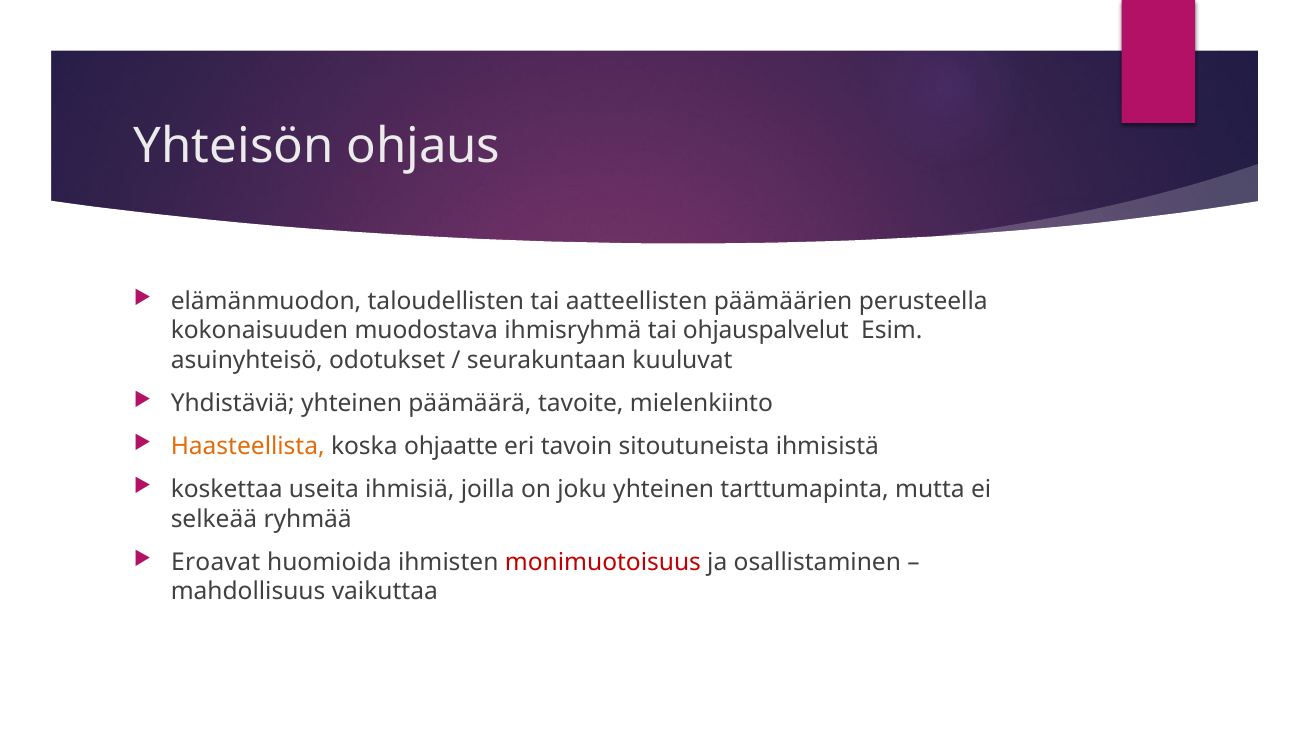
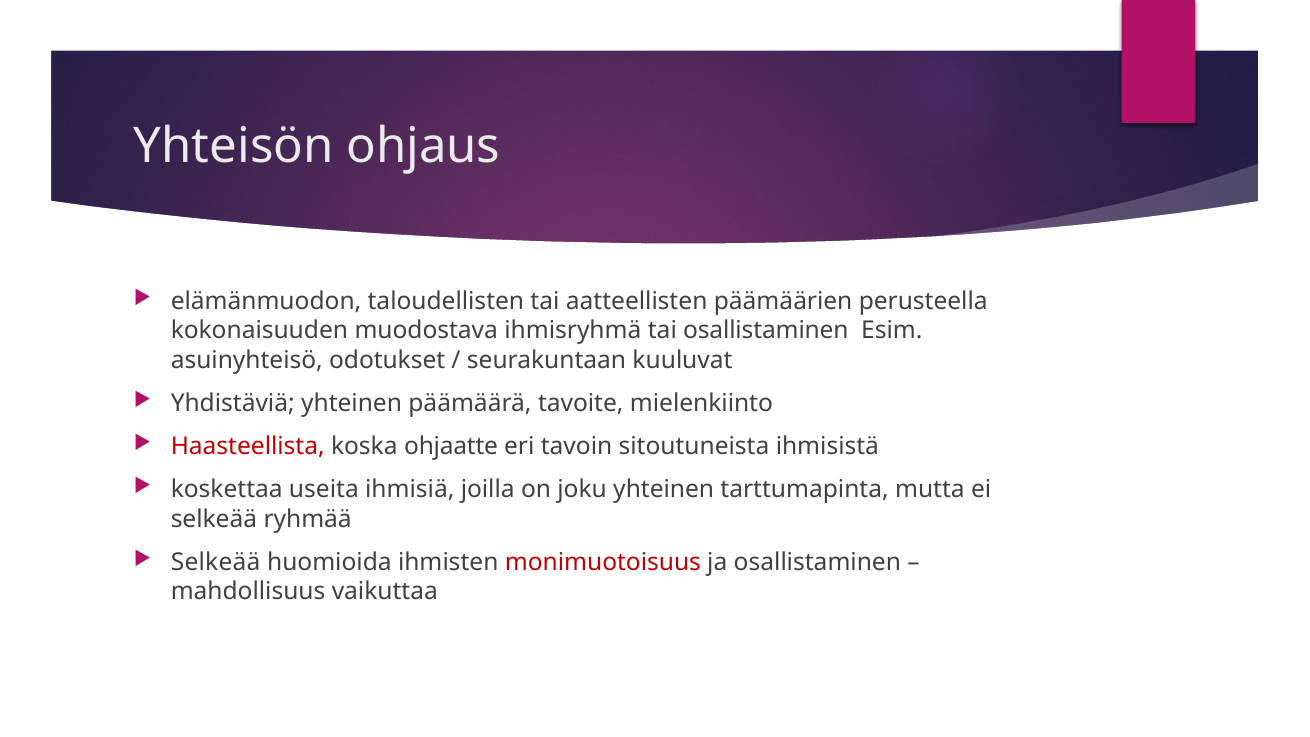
tai ohjauspalvelut: ohjauspalvelut -> osallistaminen
Haasteellista colour: orange -> red
Eroavat at (216, 562): Eroavat -> Selkeää
